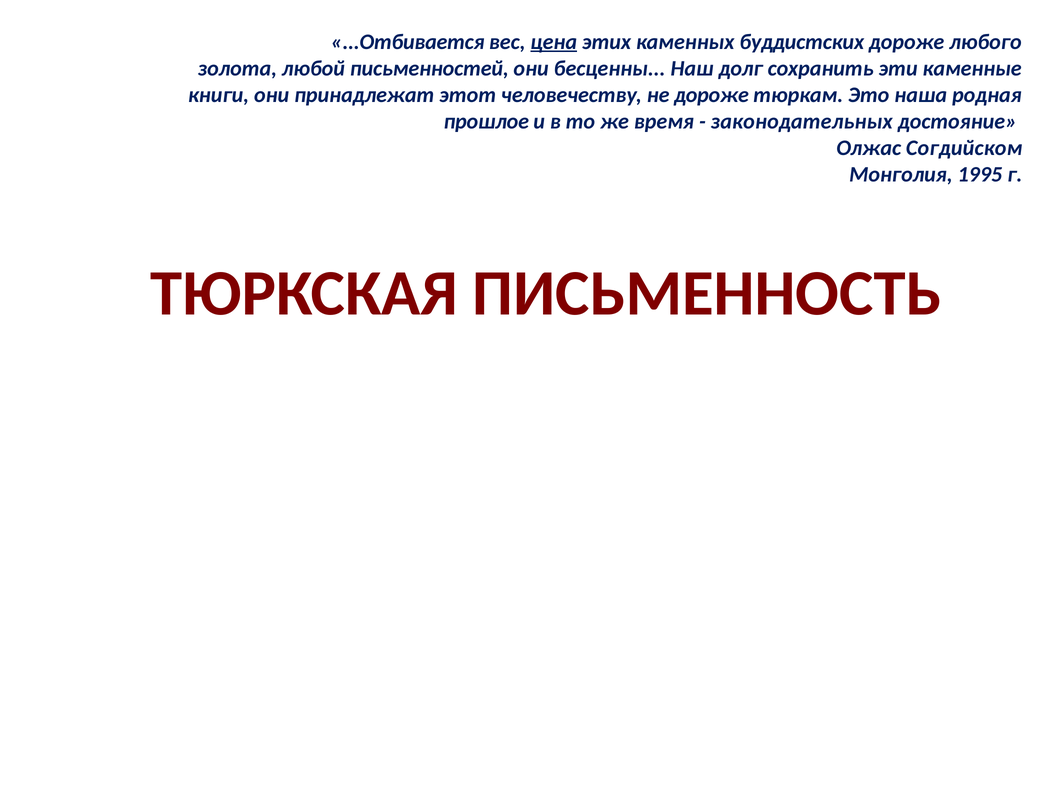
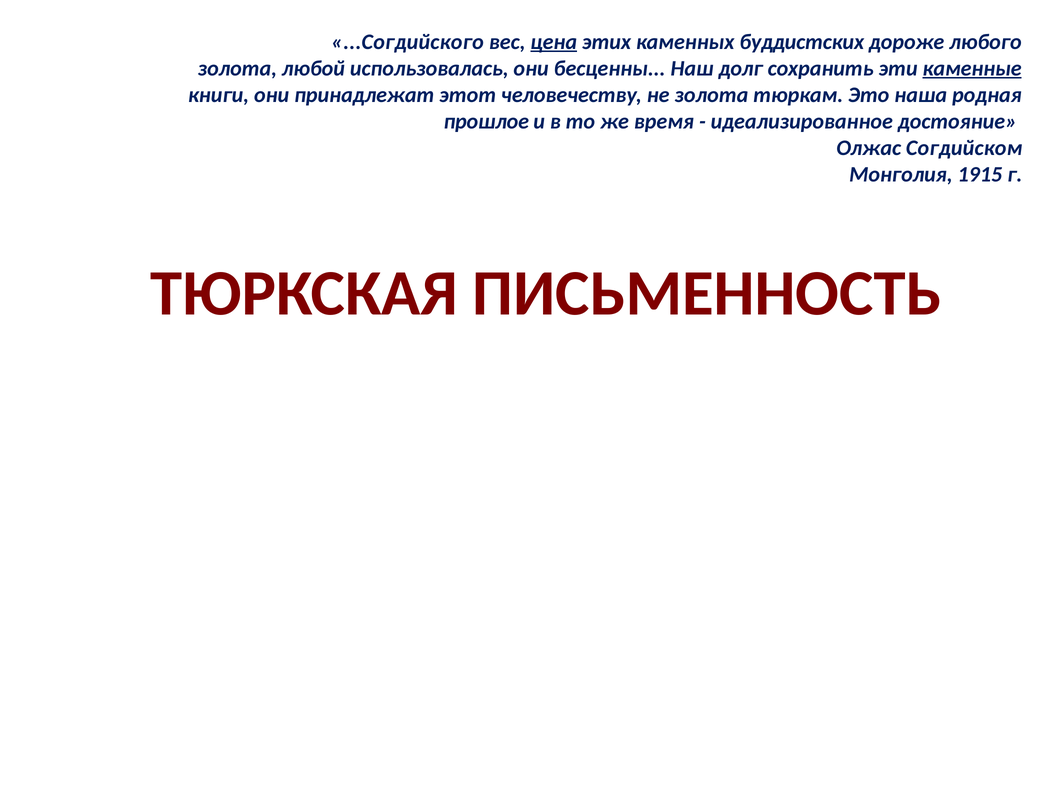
...Отбивается: ...Отбивается -> ...Согдийского
письменностей: письменностей -> использовалась
каменные underline: none -> present
не дороже: дороже -> золота
законодательных: законодательных -> идеализированное
1995: 1995 -> 1915
